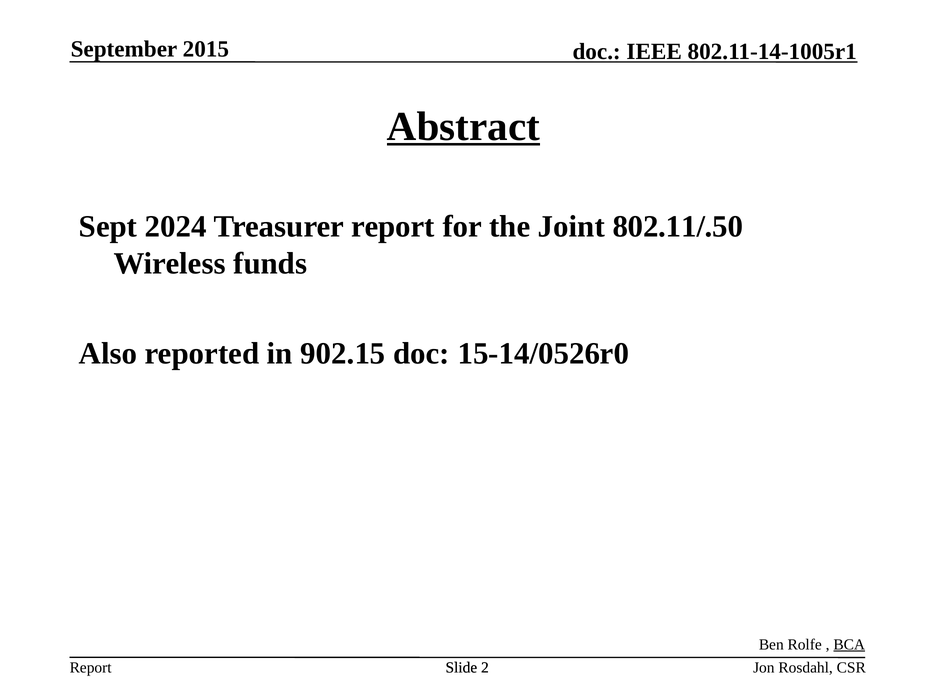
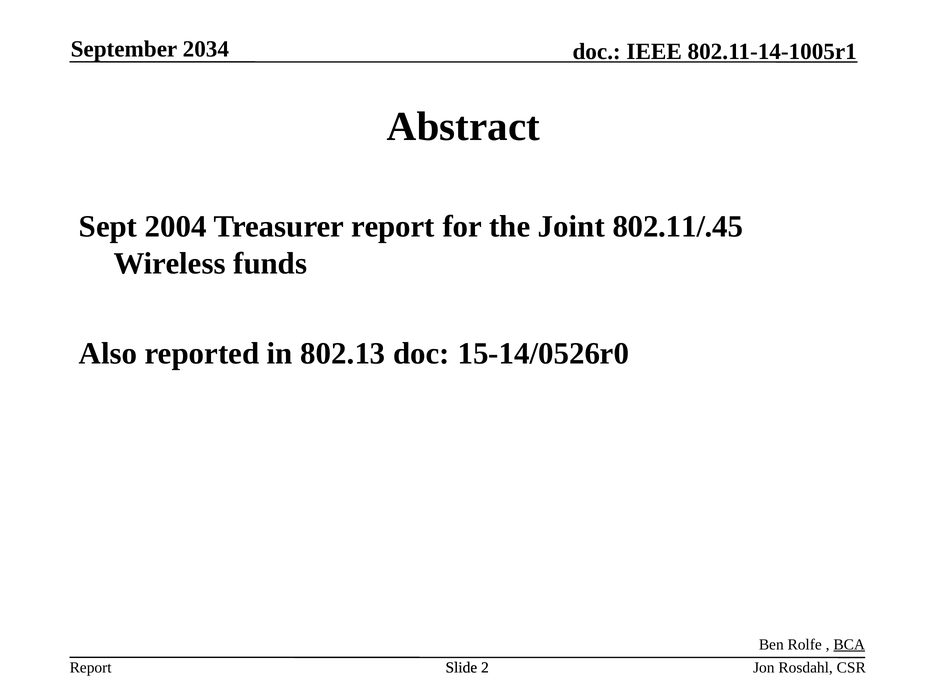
2015: 2015 -> 2034
Abstract underline: present -> none
2024: 2024 -> 2004
802.11/.50: 802.11/.50 -> 802.11/.45
902.15: 902.15 -> 802.13
